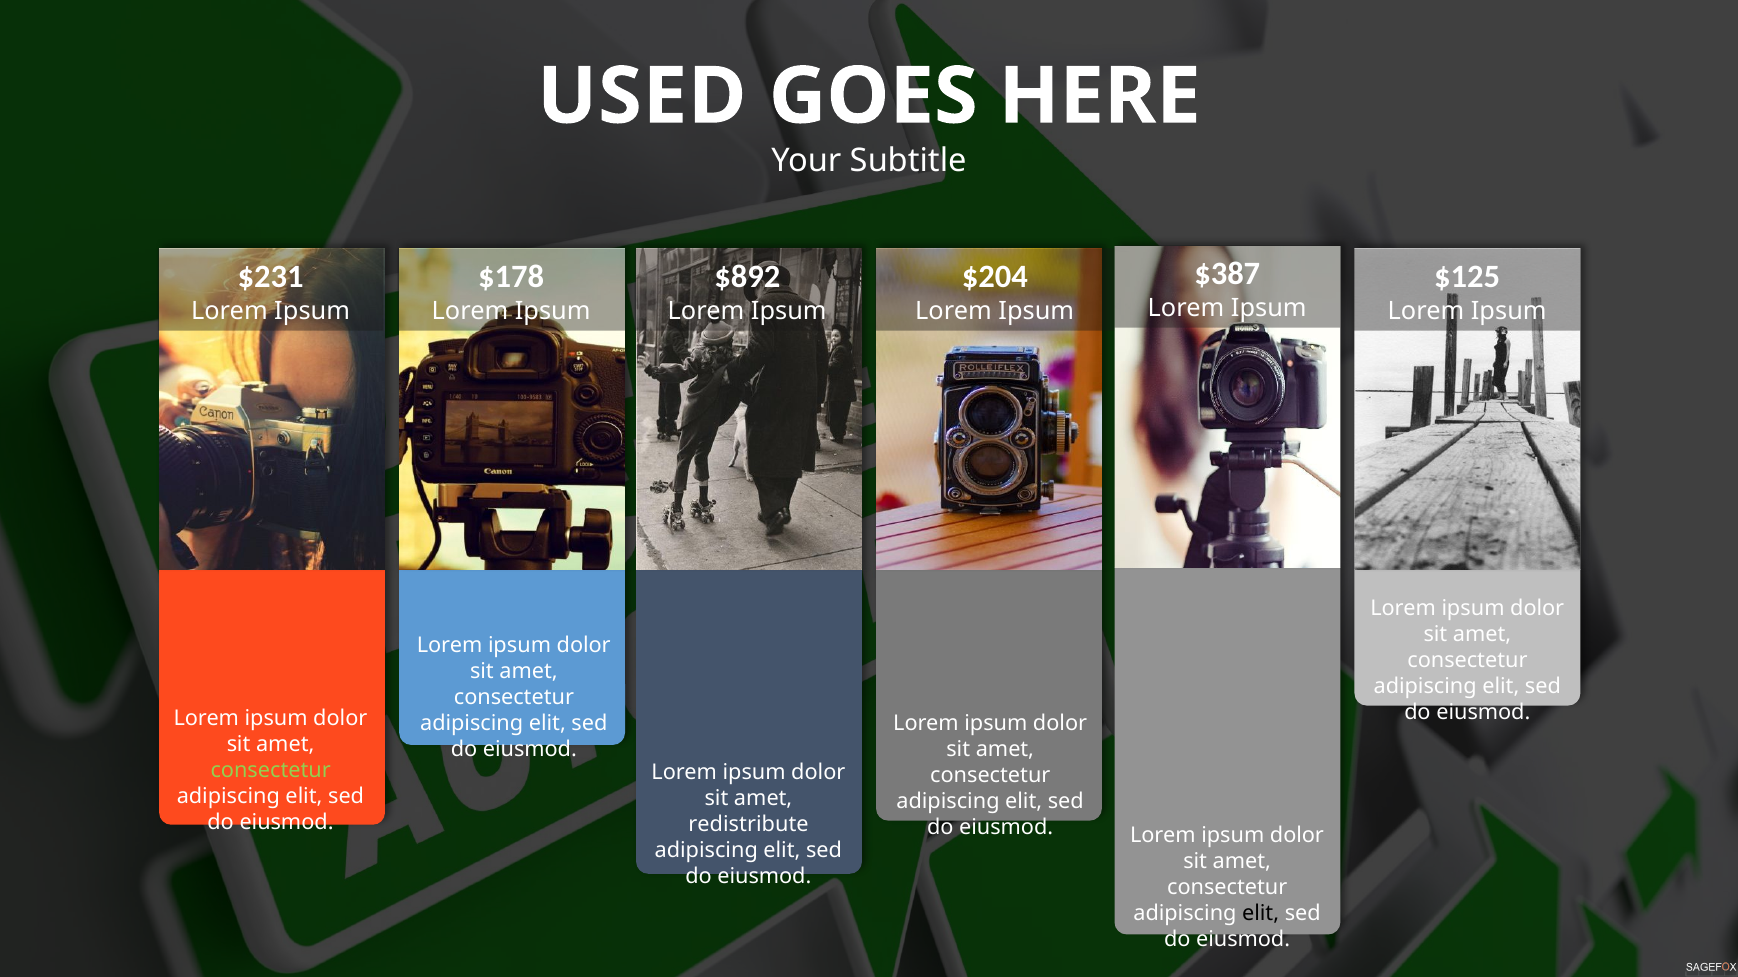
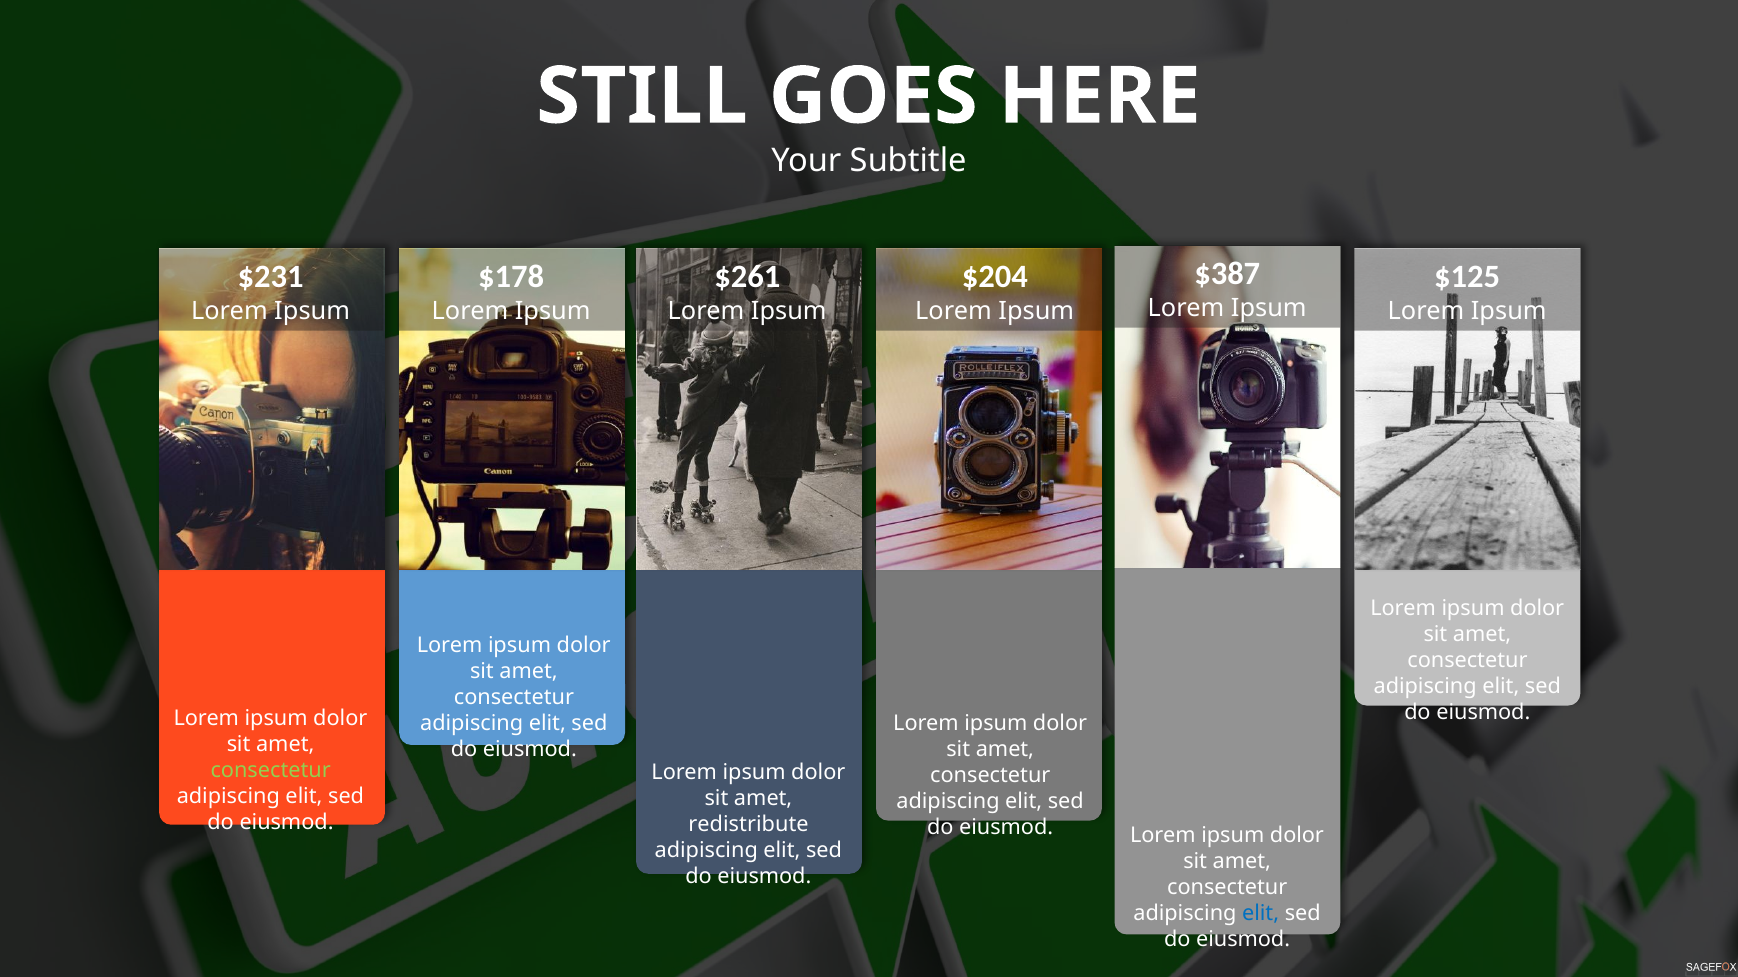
USED: USED -> STILL
$892: $892 -> $261
elit at (1261, 914) colour: black -> blue
